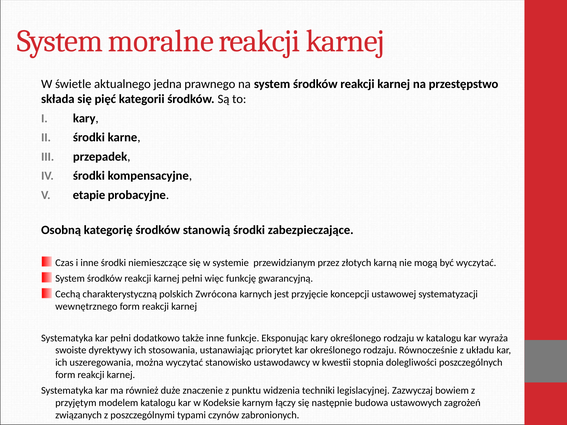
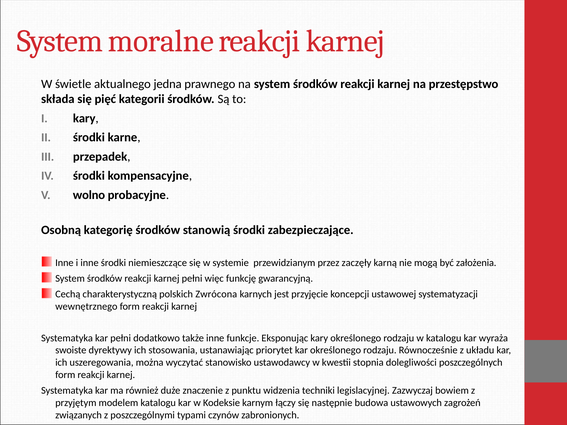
etapie: etapie -> wolno
Czas at (64, 263): Czas -> Inne
złotych: złotych -> zaczęły
być wyczytać: wyczytać -> założenia
